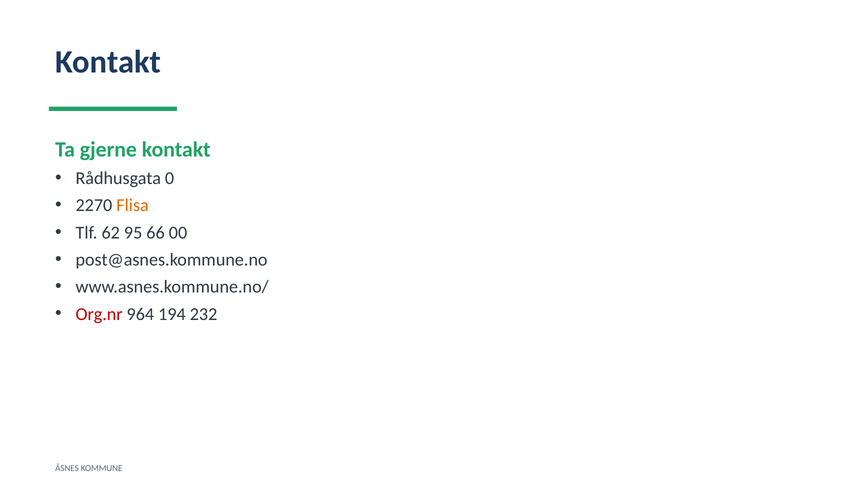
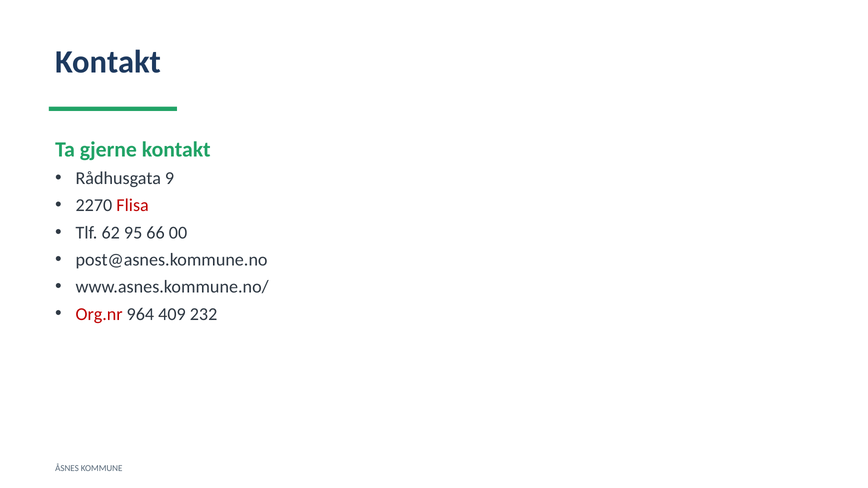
0: 0 -> 9
Flisa colour: orange -> red
194: 194 -> 409
